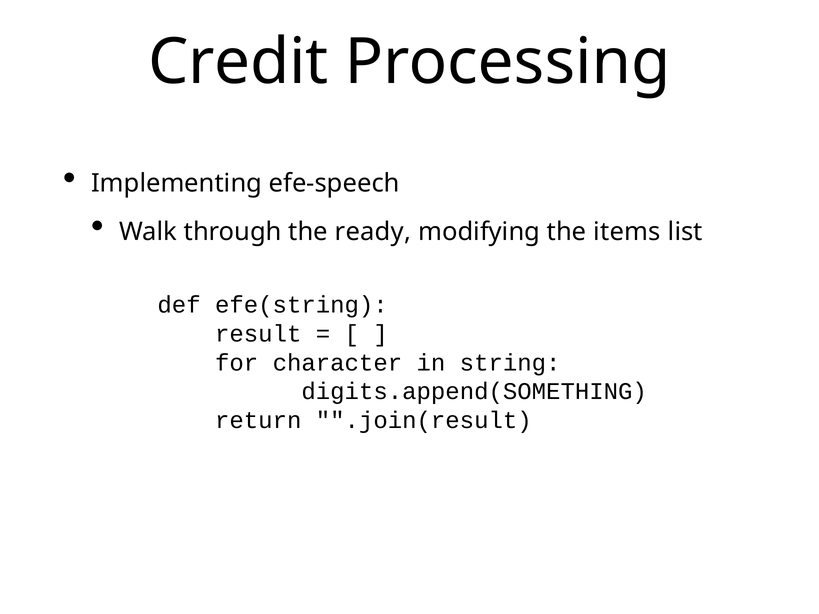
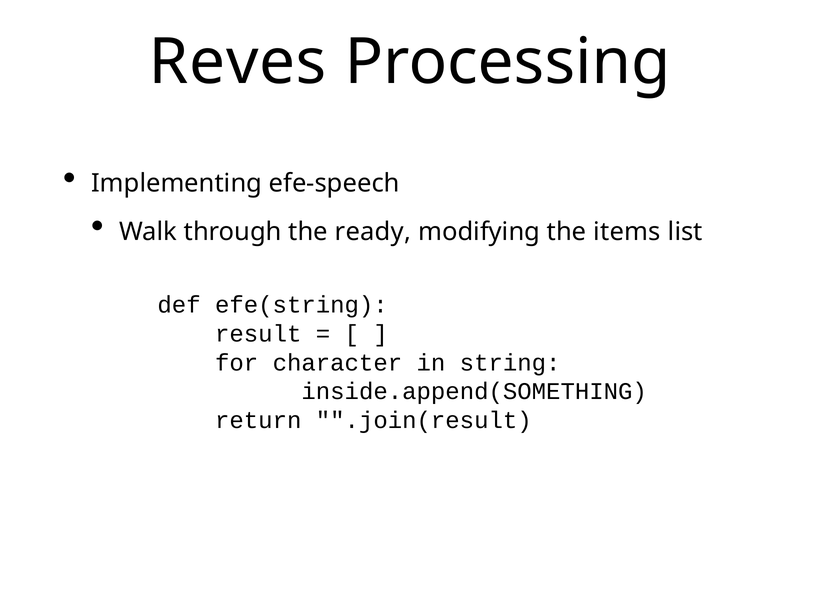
Credit: Credit -> Reves
digits.append(SOMETHING: digits.append(SOMETHING -> inside.append(SOMETHING
